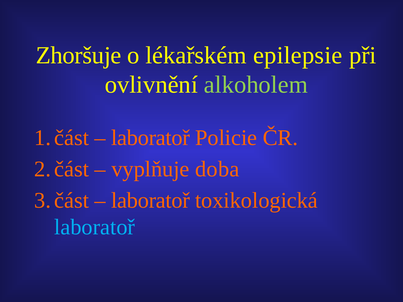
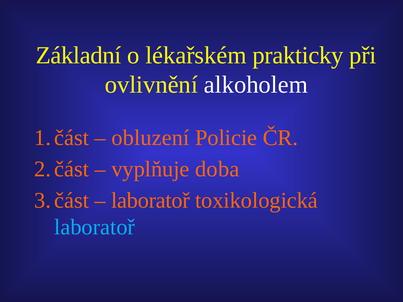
Zhoršuje: Zhoršuje -> Základní
epilepsie: epilepsie -> prakticky
alkoholem colour: light green -> white
laboratoř at (151, 138): laboratoř -> obluzení
